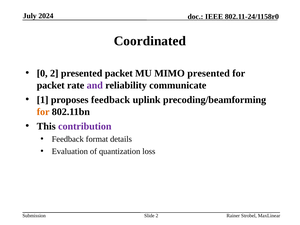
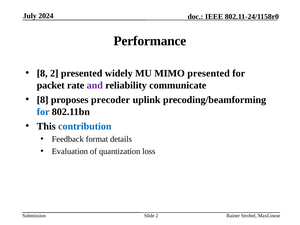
Coordinated: Coordinated -> Performance
0 at (42, 73): 0 -> 8
presented packet: packet -> widely
1 at (43, 100): 1 -> 8
proposes feedback: feedback -> precoder
for at (43, 112) colour: orange -> blue
contribution colour: purple -> blue
